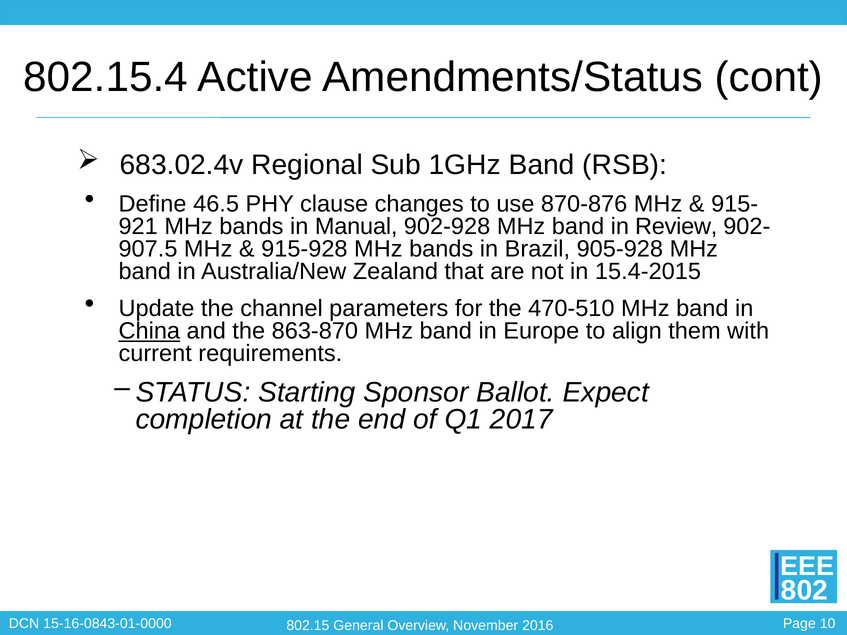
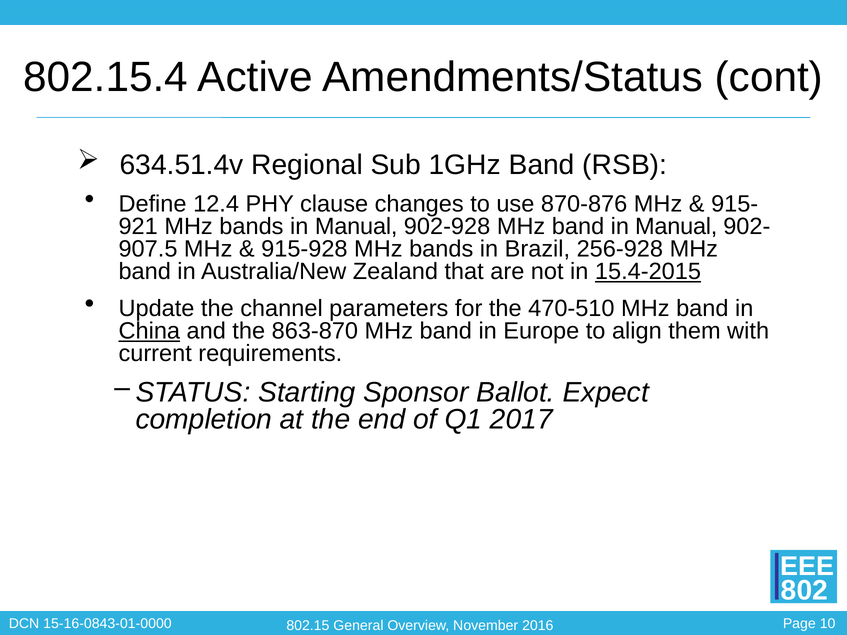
683.02.4v: 683.02.4v -> 634.51.4v
46.5: 46.5 -> 12.4
band in Review: Review -> Manual
905-928: 905-928 -> 256-928
15.4-2015 underline: none -> present
